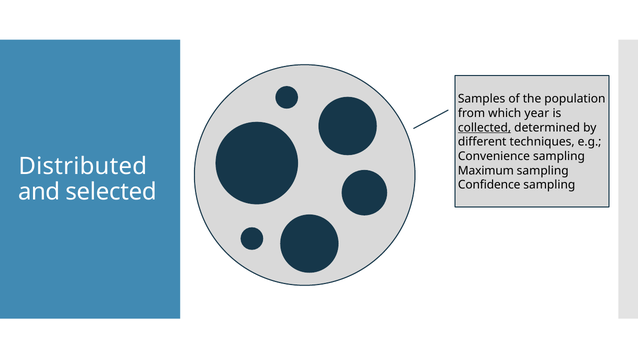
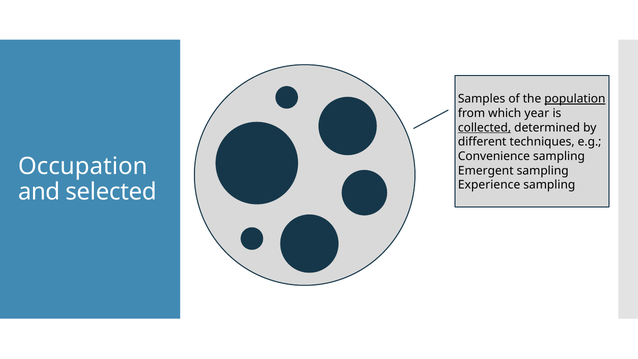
population underline: none -> present
Distributed: Distributed -> Occupation
Maximum: Maximum -> Emergent
Confidence: Confidence -> Experience
